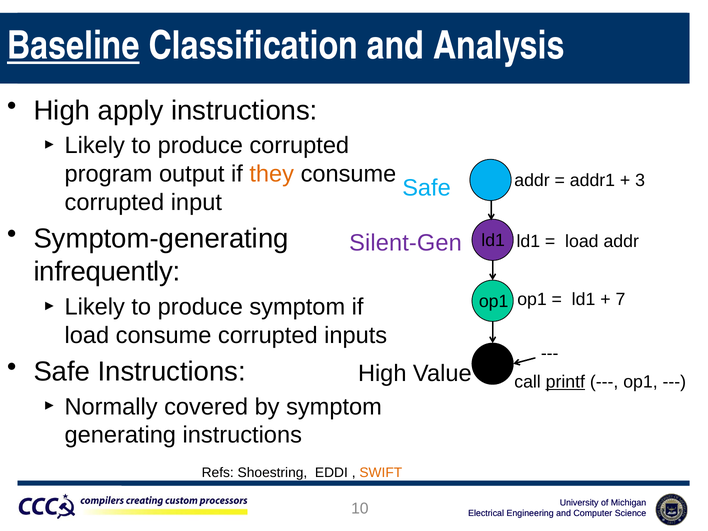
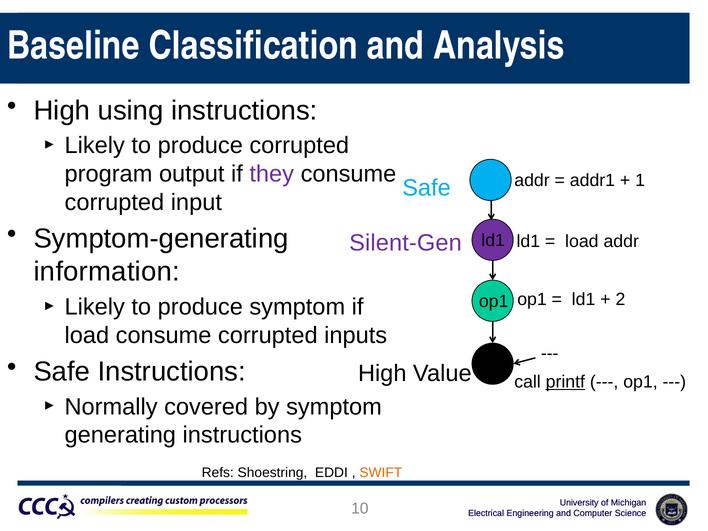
Baseline underline: present -> none
apply: apply -> using
they colour: orange -> purple
3: 3 -> 1
infrequently: infrequently -> information
7: 7 -> 2
